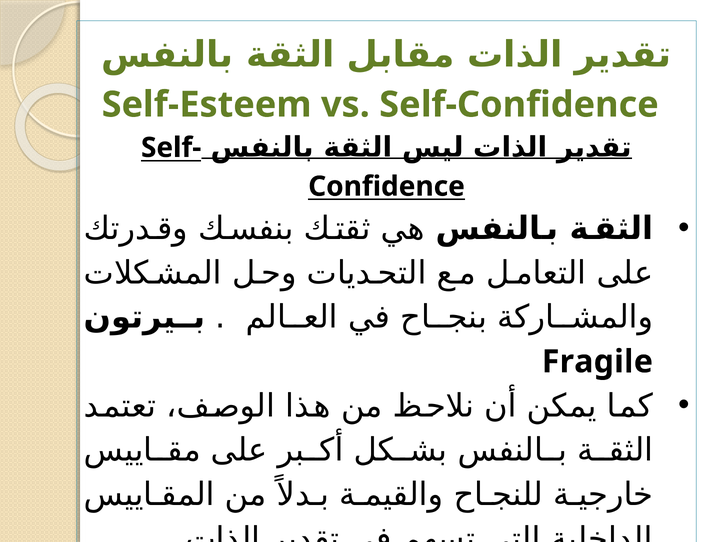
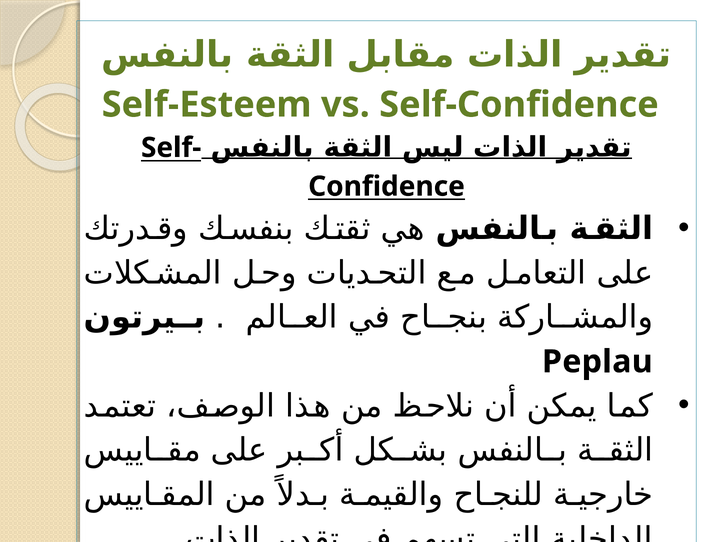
Fragile: Fragile -> Peplau
